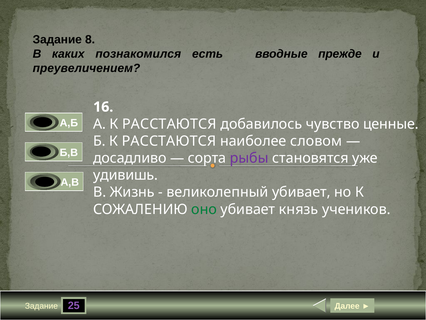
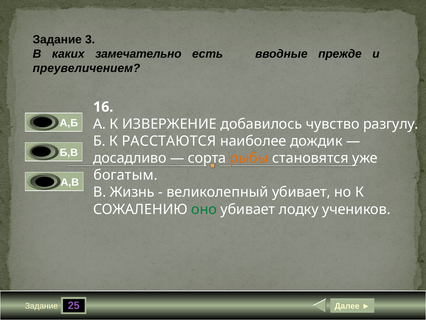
8: 8 -> 3
познакомился: познакомился -> замечательно
А К РАССТАЮТСЯ: РАССТАЮТСЯ -> ИЗВЕРЖЕНИЕ
ценные: ценные -> разгулу
словом: словом -> дождик
рыбы colour: purple -> orange
удивишь: удивишь -> богатым
князь: князь -> лодку
